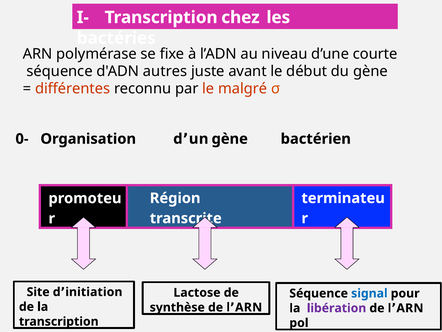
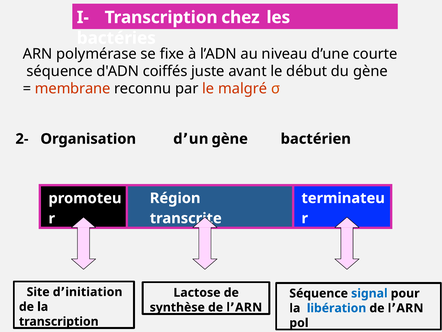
autres: autres -> coiffés
différentes: différentes -> membrane
0-: 0- -> 2-
libération colour: purple -> blue
